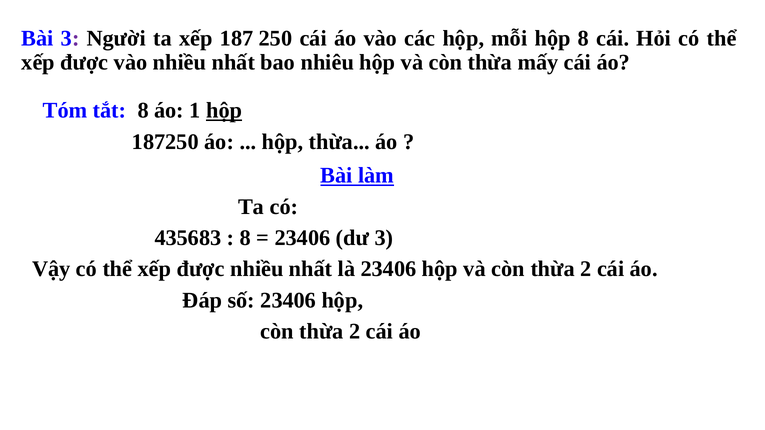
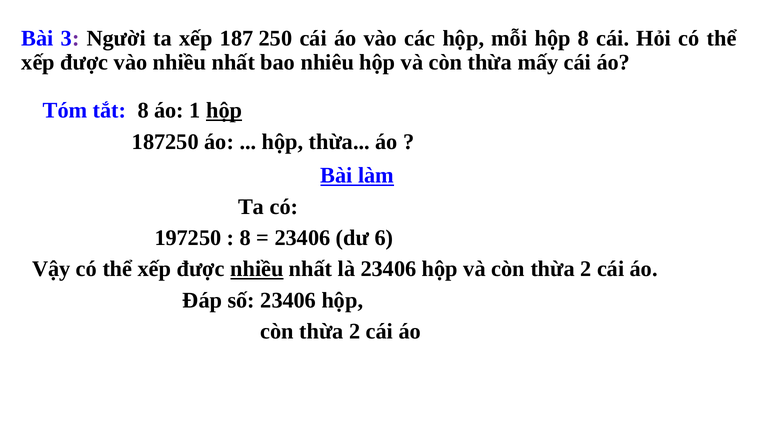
435683: 435683 -> 197250
dư 3: 3 -> 6
nhiều at (257, 269) underline: none -> present
